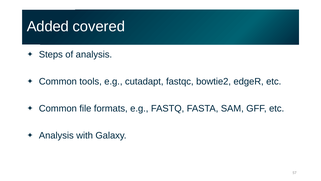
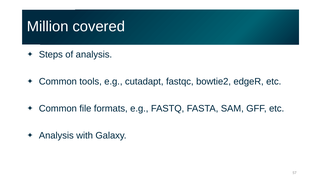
Added: Added -> Million
